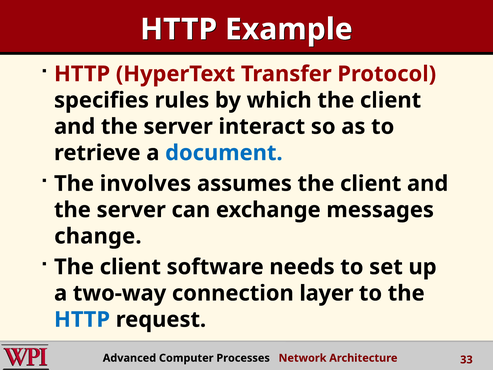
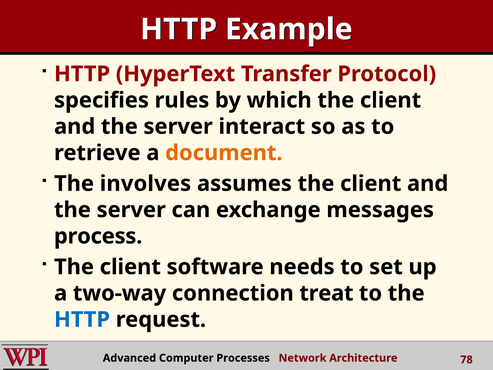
document colour: blue -> orange
change: change -> process
layer: layer -> treat
33: 33 -> 78
